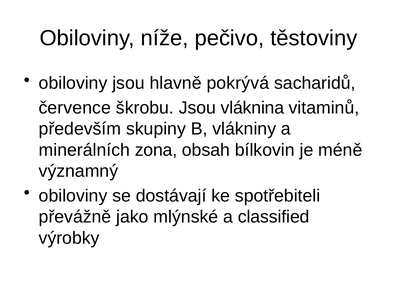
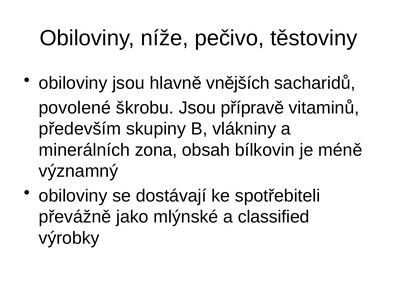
pokrývá: pokrývá -> vnějších
července: července -> povolené
vláknina: vláknina -> přípravě
